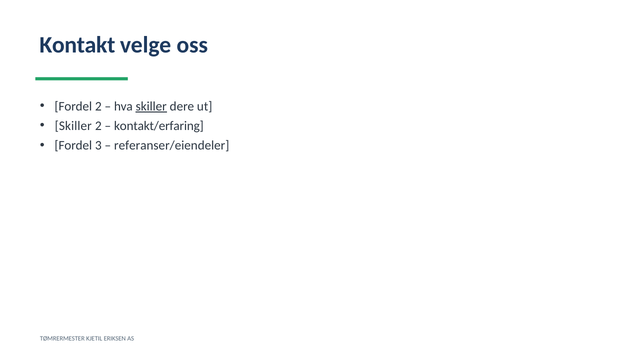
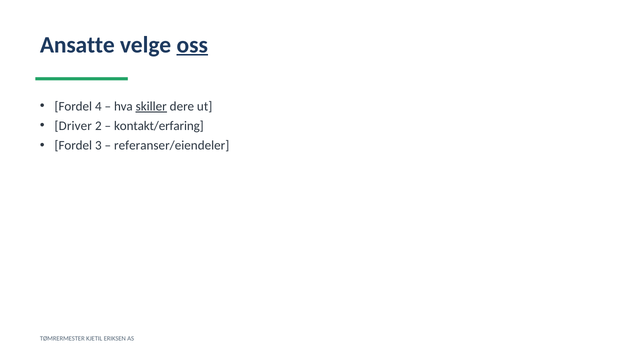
Kontakt: Kontakt -> Ansatte
oss underline: none -> present
Fordel 2: 2 -> 4
Skiller at (73, 126): Skiller -> Driver
